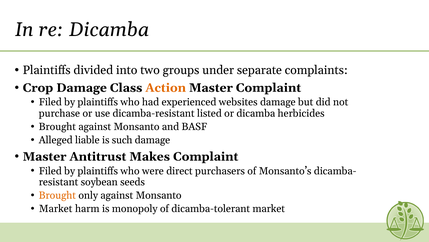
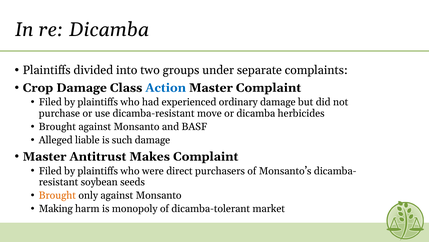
Action colour: orange -> blue
websites: websites -> ordinary
listed: listed -> move
Market at (56, 208): Market -> Making
